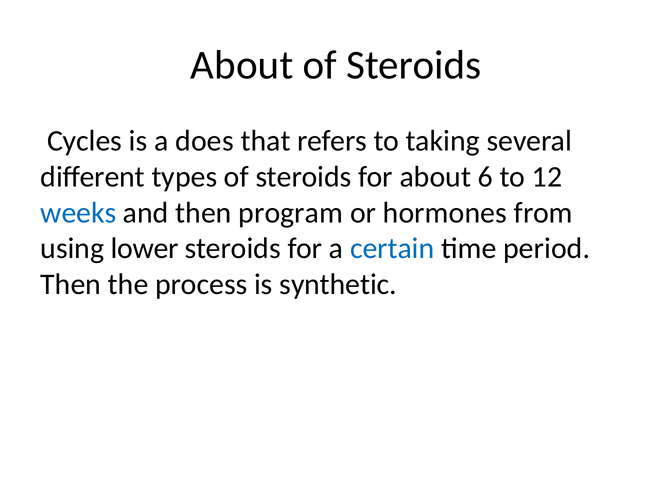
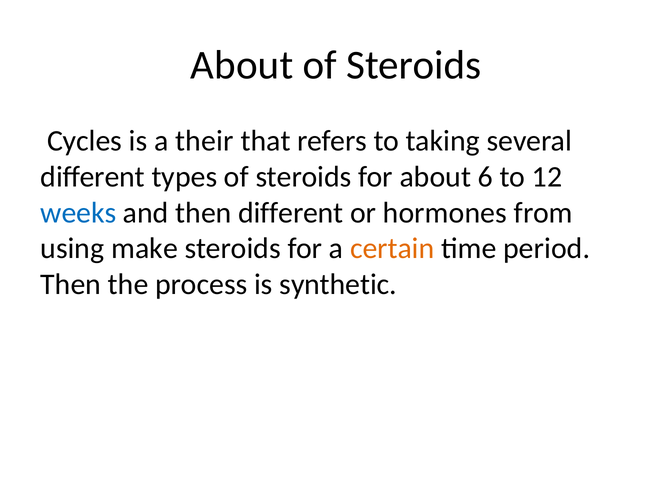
does: does -> their
then program: program -> different
lower: lower -> make
certain colour: blue -> orange
